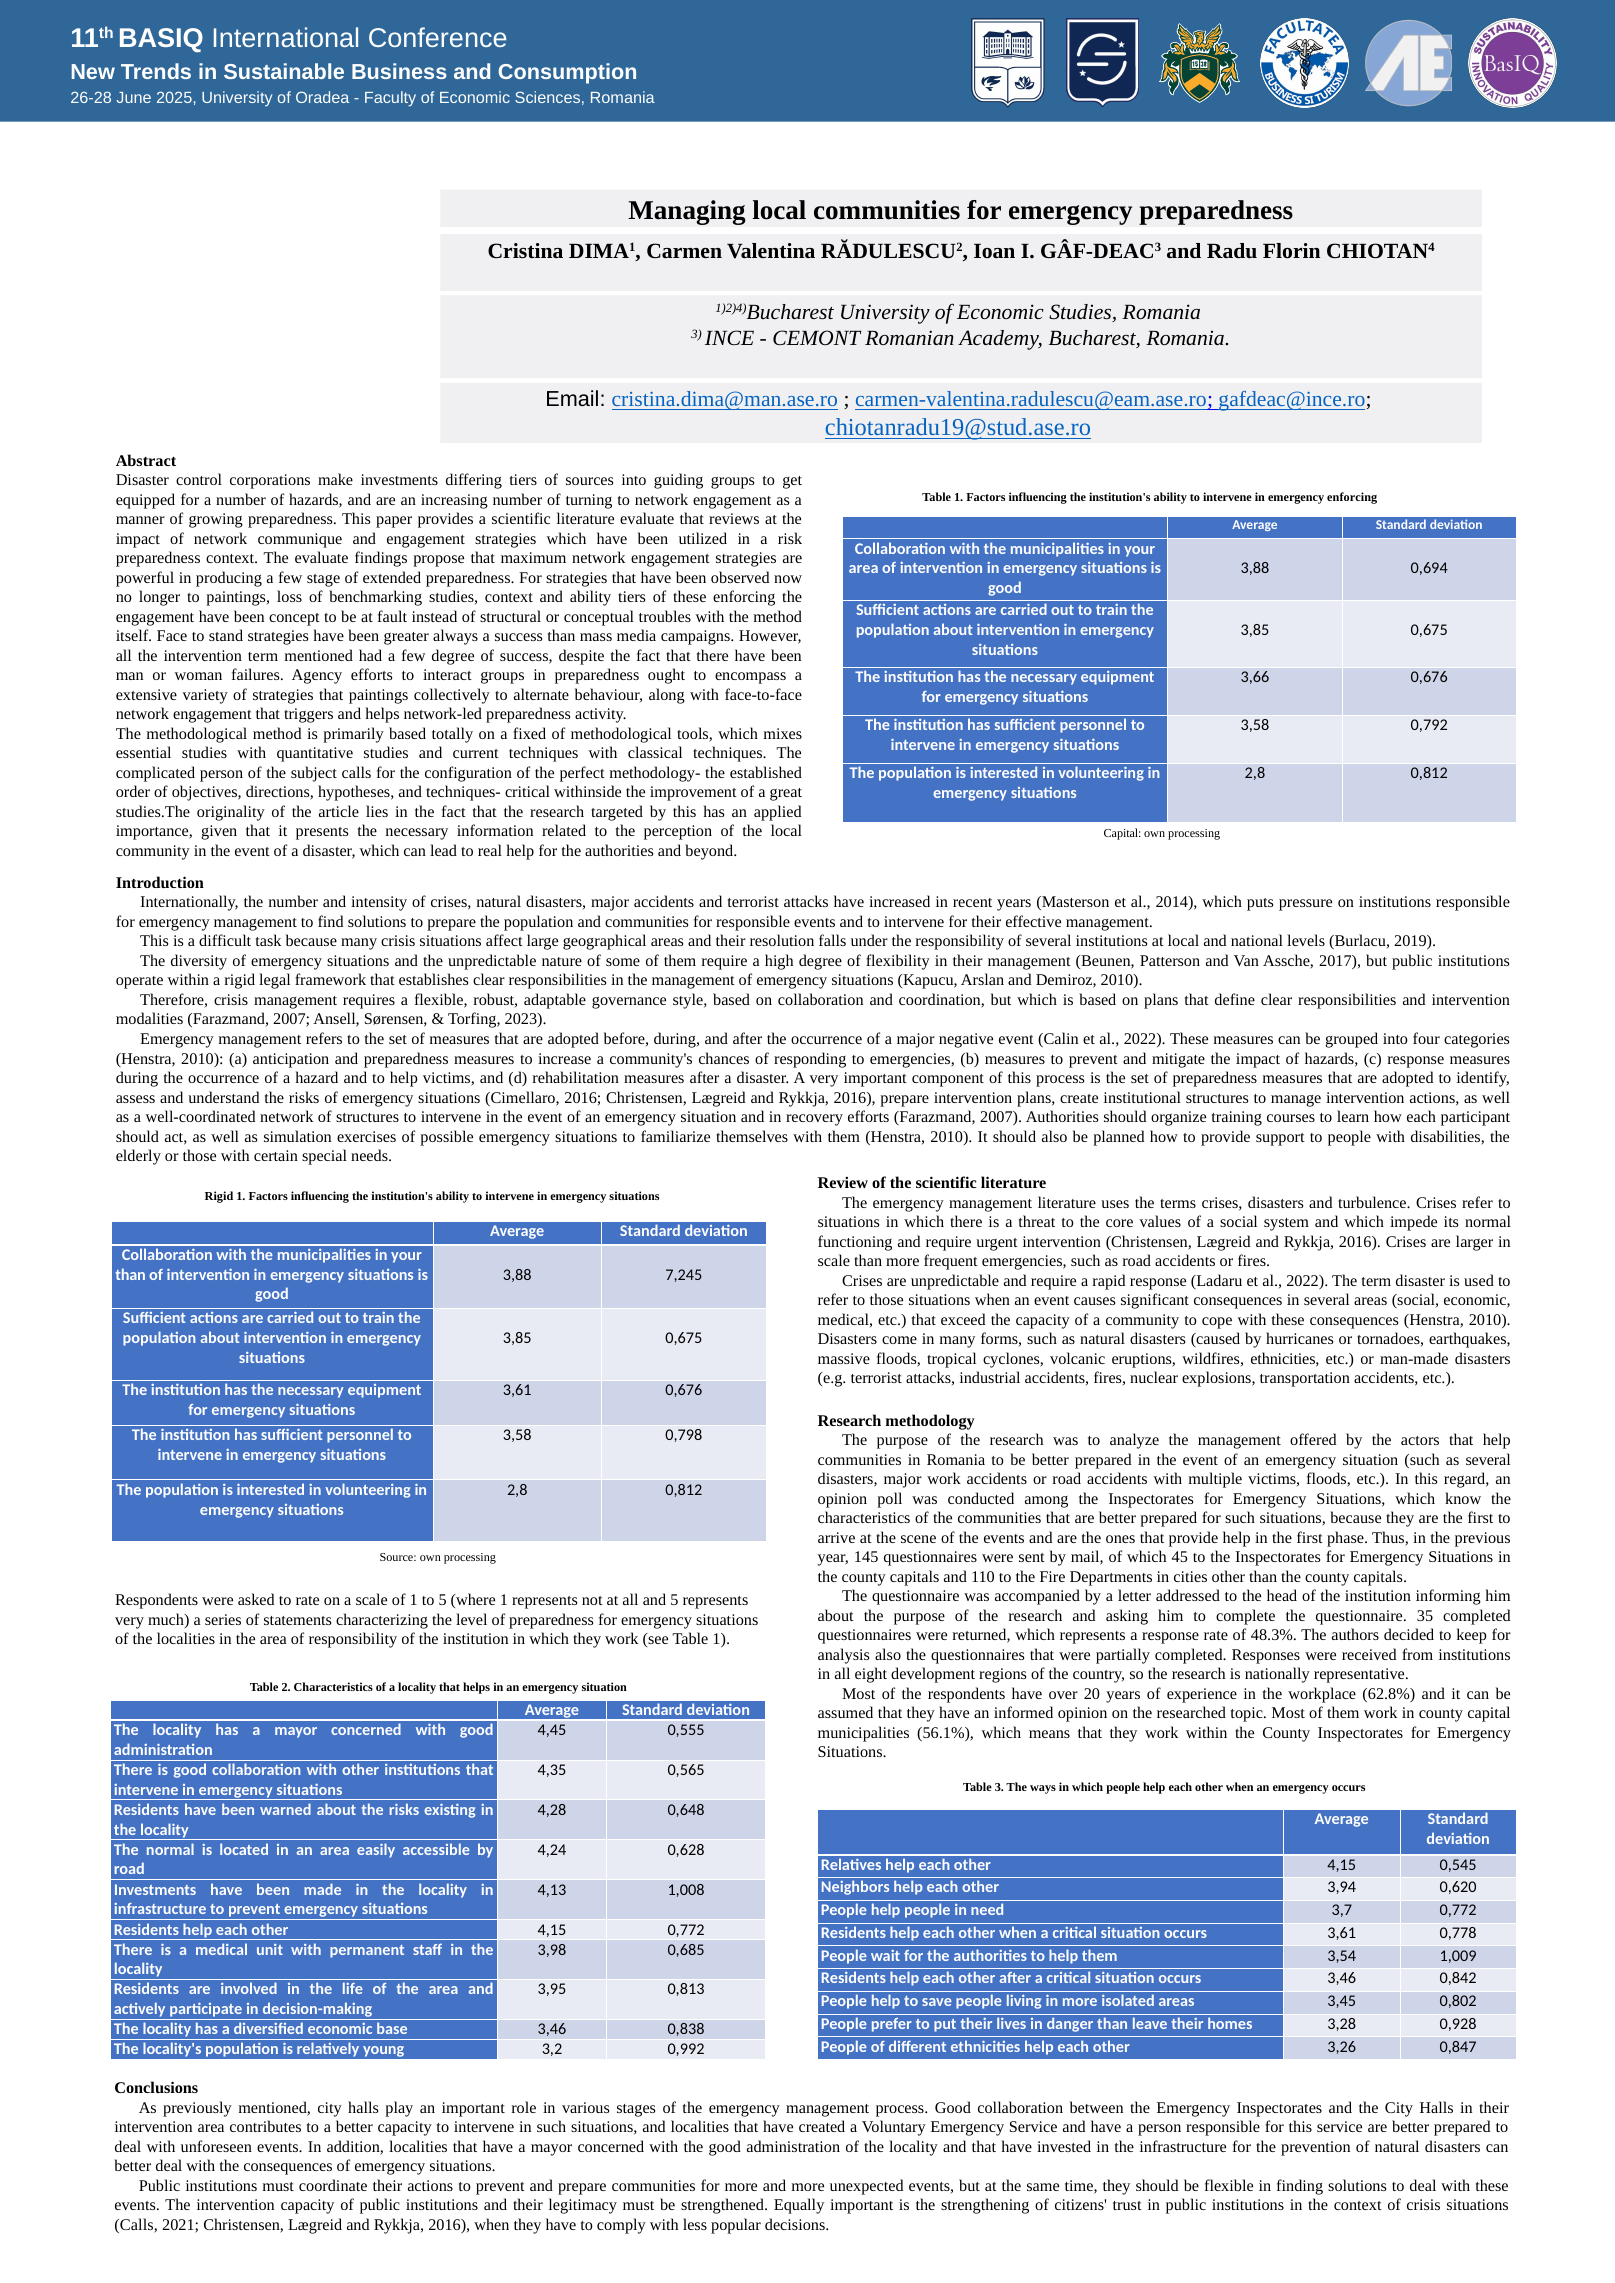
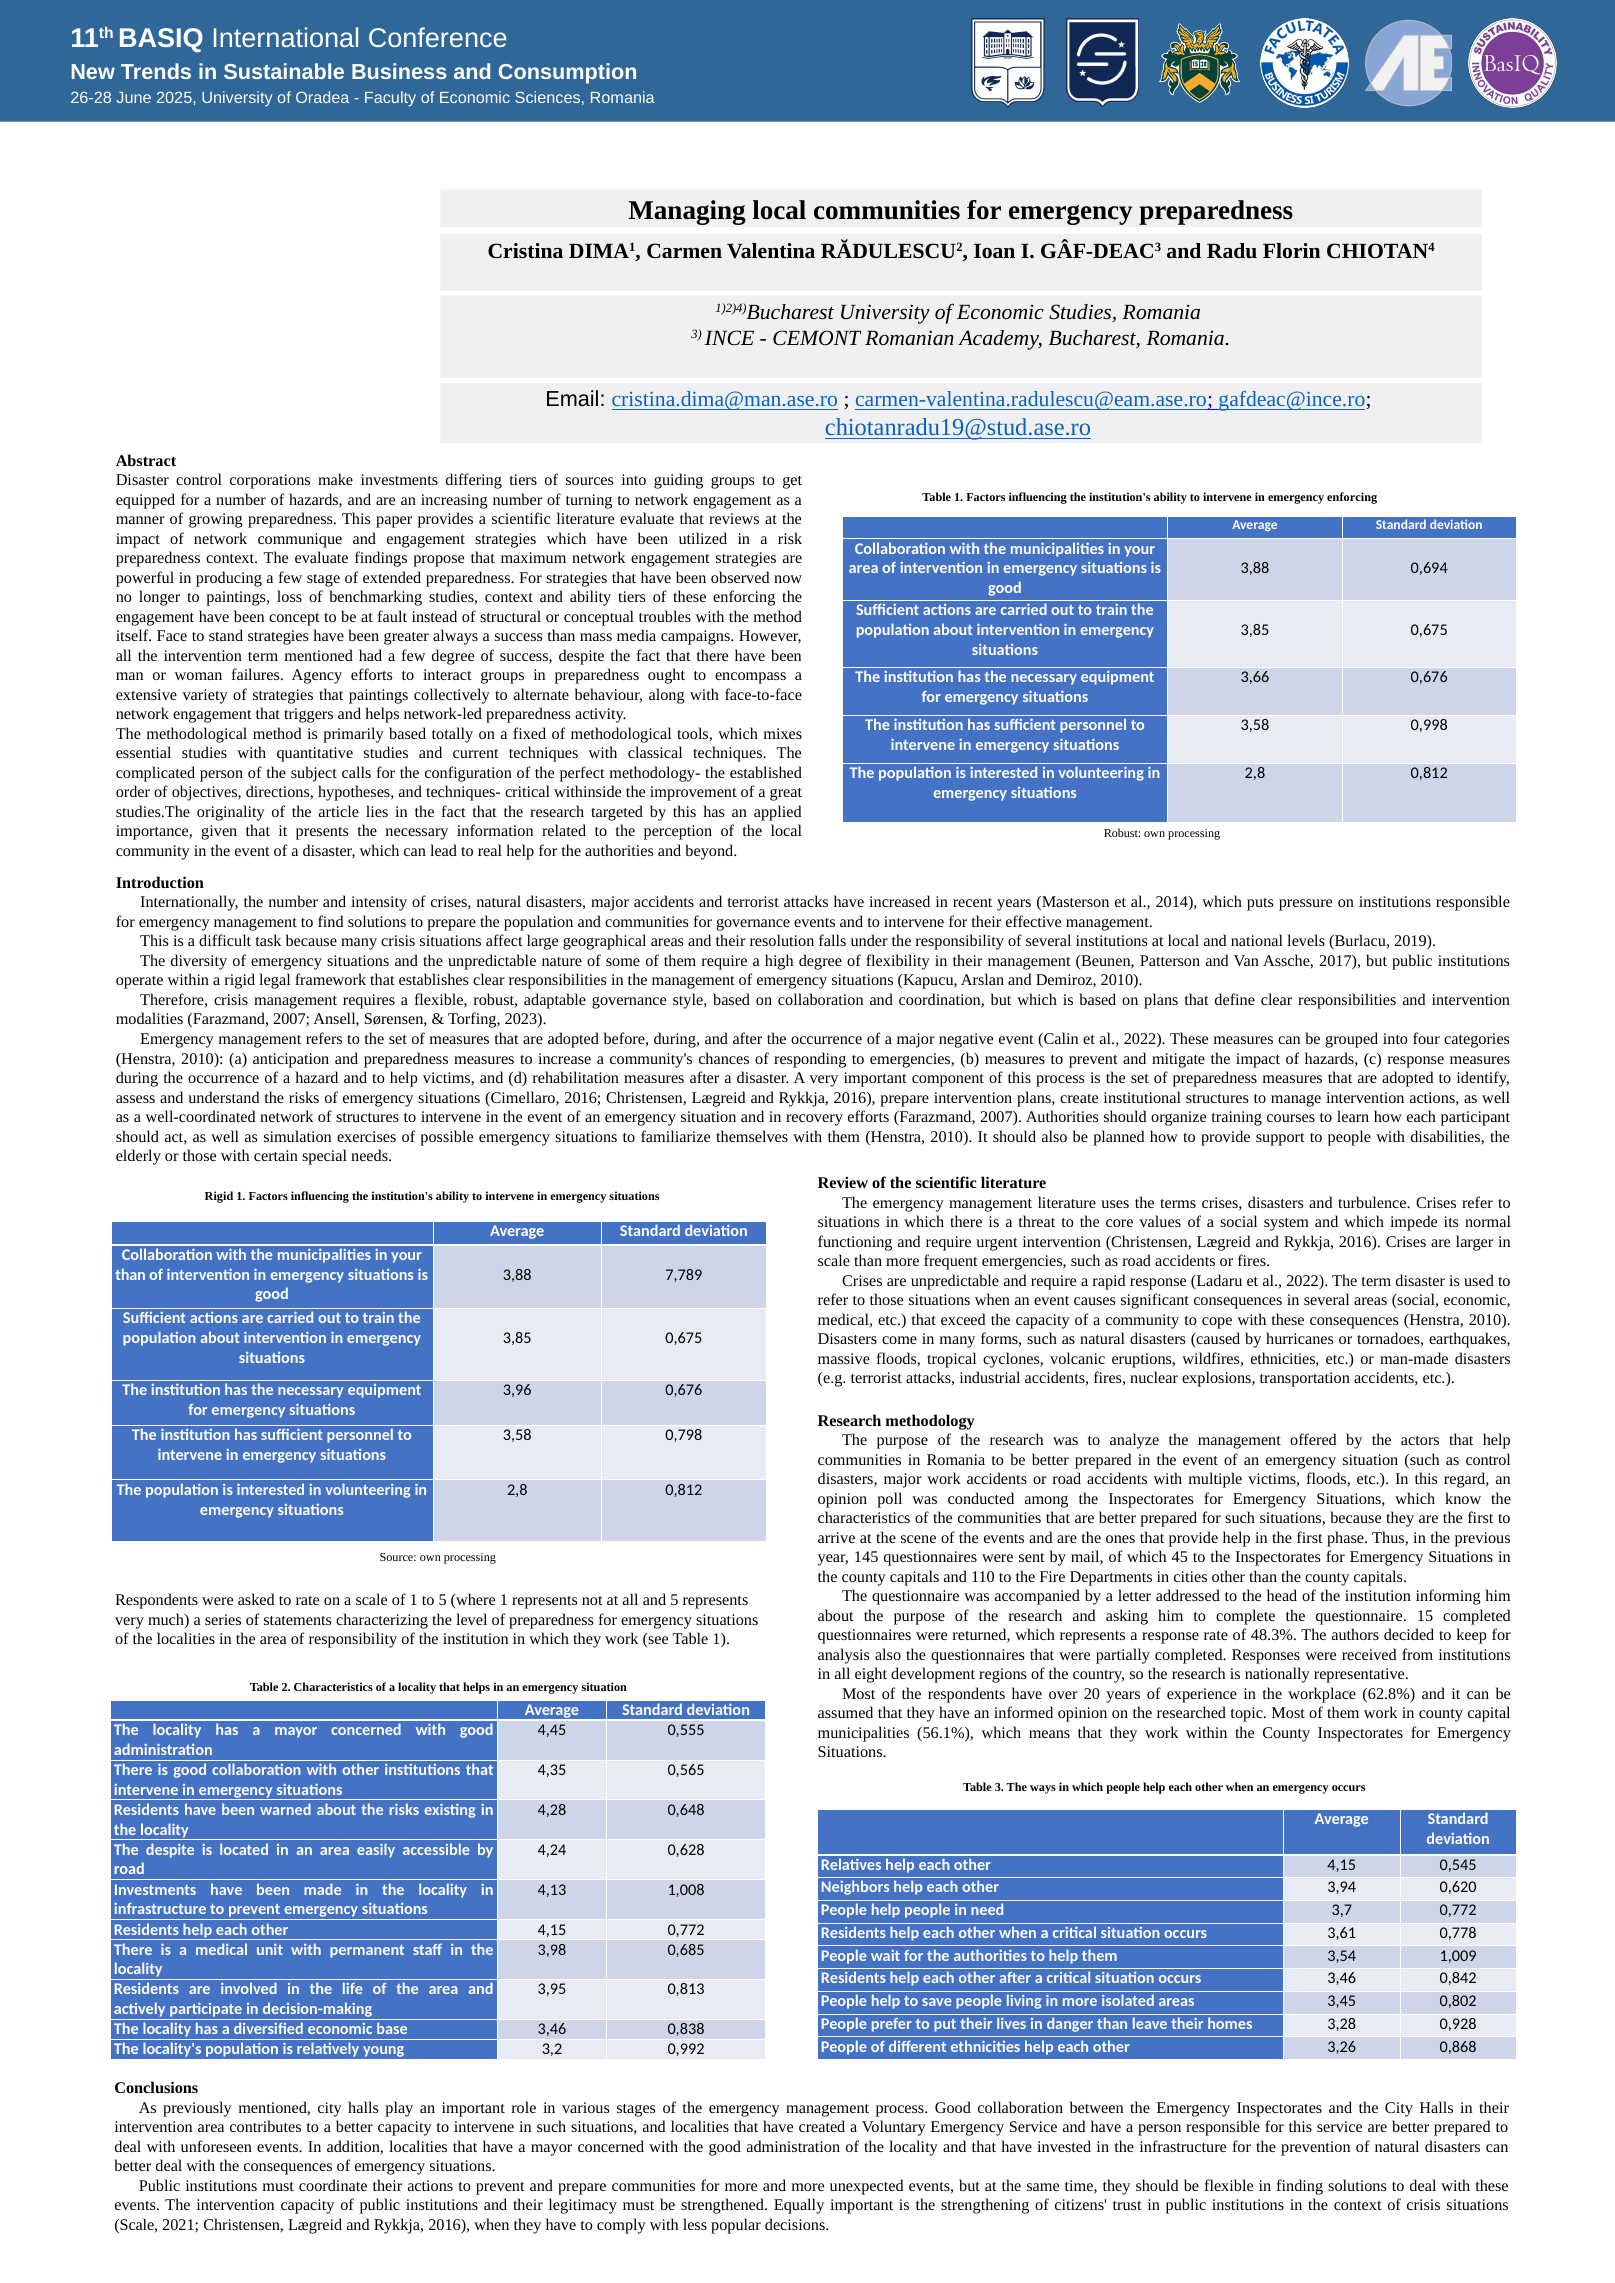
0,792: 0,792 -> 0,998
Capital at (1123, 833): Capital -> Robust
for responsible: responsible -> governance
7,245: 7,245 -> 7,789
3,61 at (517, 1390): 3,61 -> 3,96
as several: several -> control
35: 35 -> 15
The normal: normal -> despite
0,847: 0,847 -> 0,868
Calls at (136, 2225): Calls -> Scale
